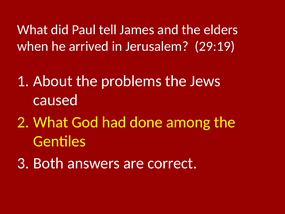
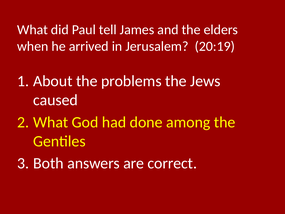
29:19: 29:19 -> 20:19
